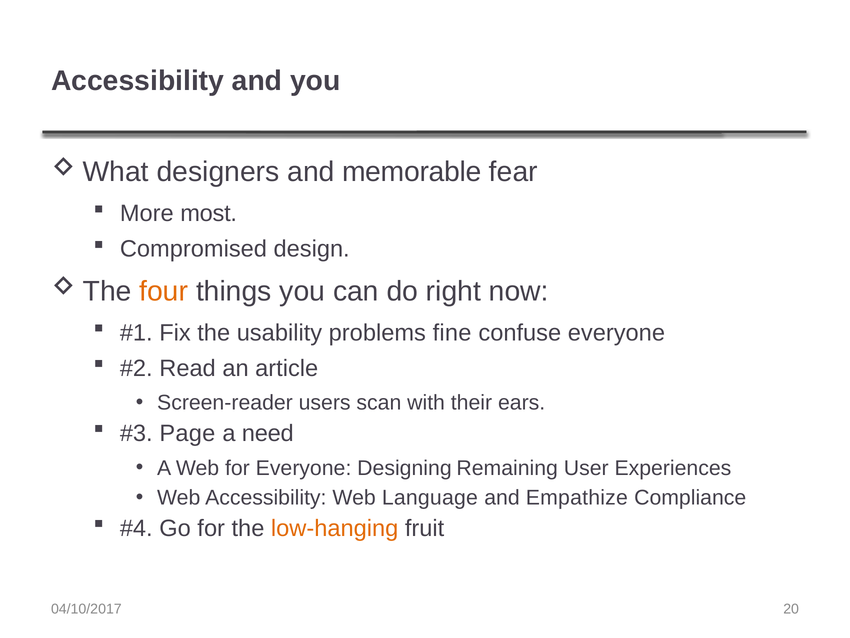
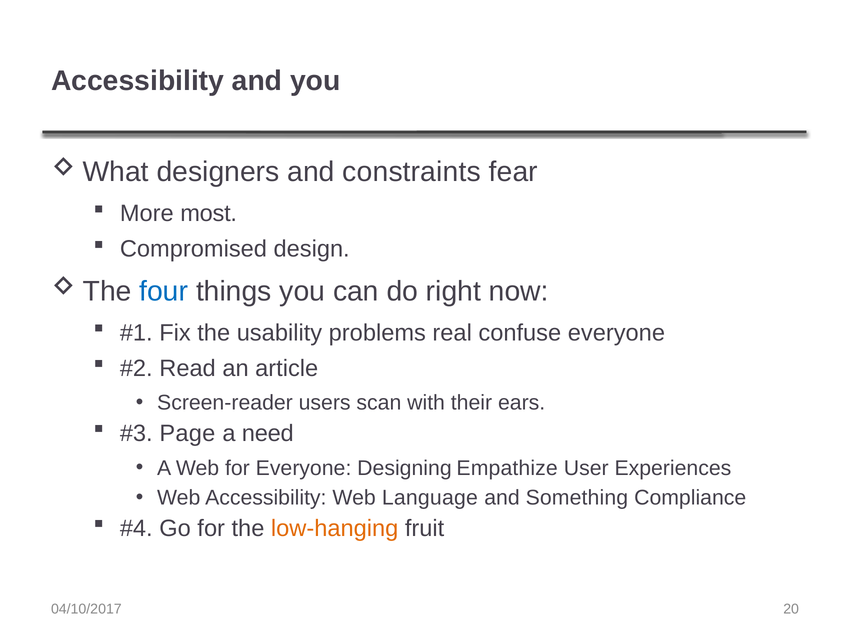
memorable: memorable -> constraints
four colour: orange -> blue
fine: fine -> real
Remaining: Remaining -> Empathize
Empathize: Empathize -> Something
